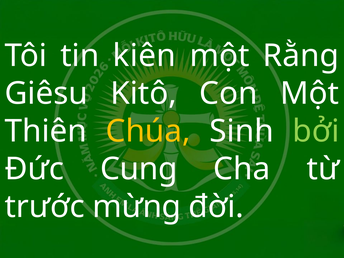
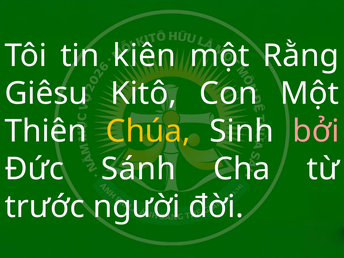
bởi colour: light green -> pink
Cung: Cung -> Sánh
mừng: mừng -> người
